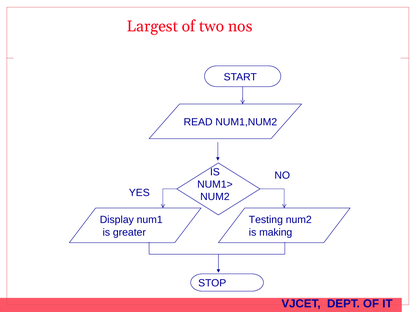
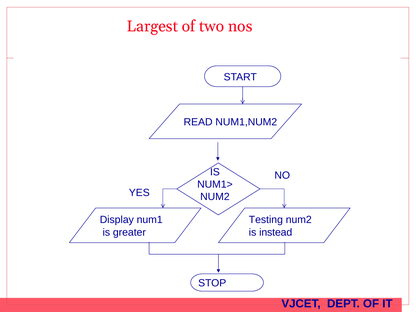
making: making -> instead
